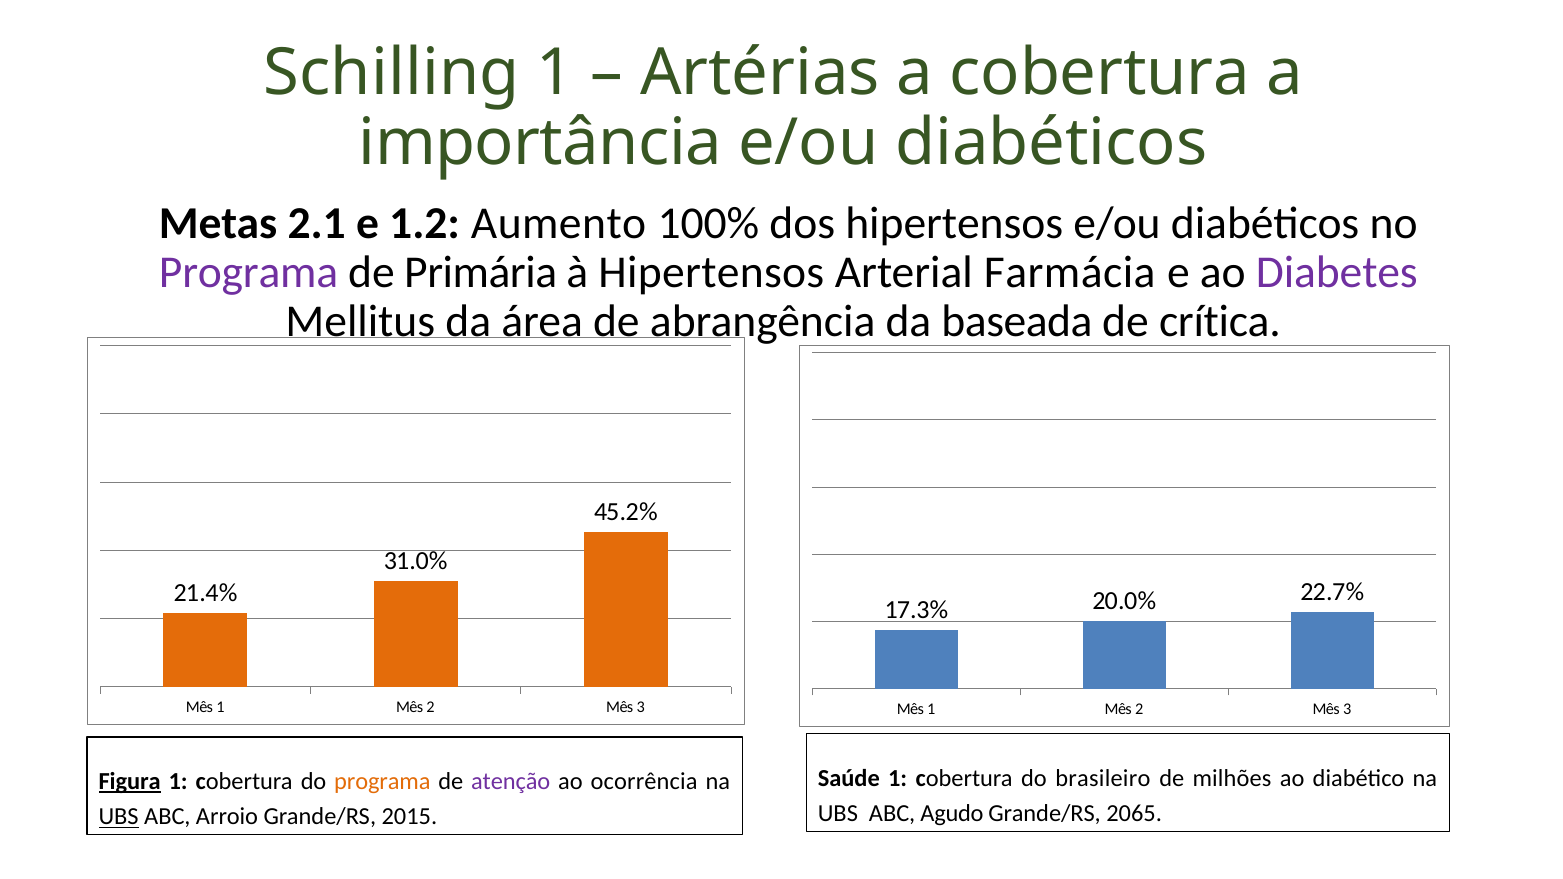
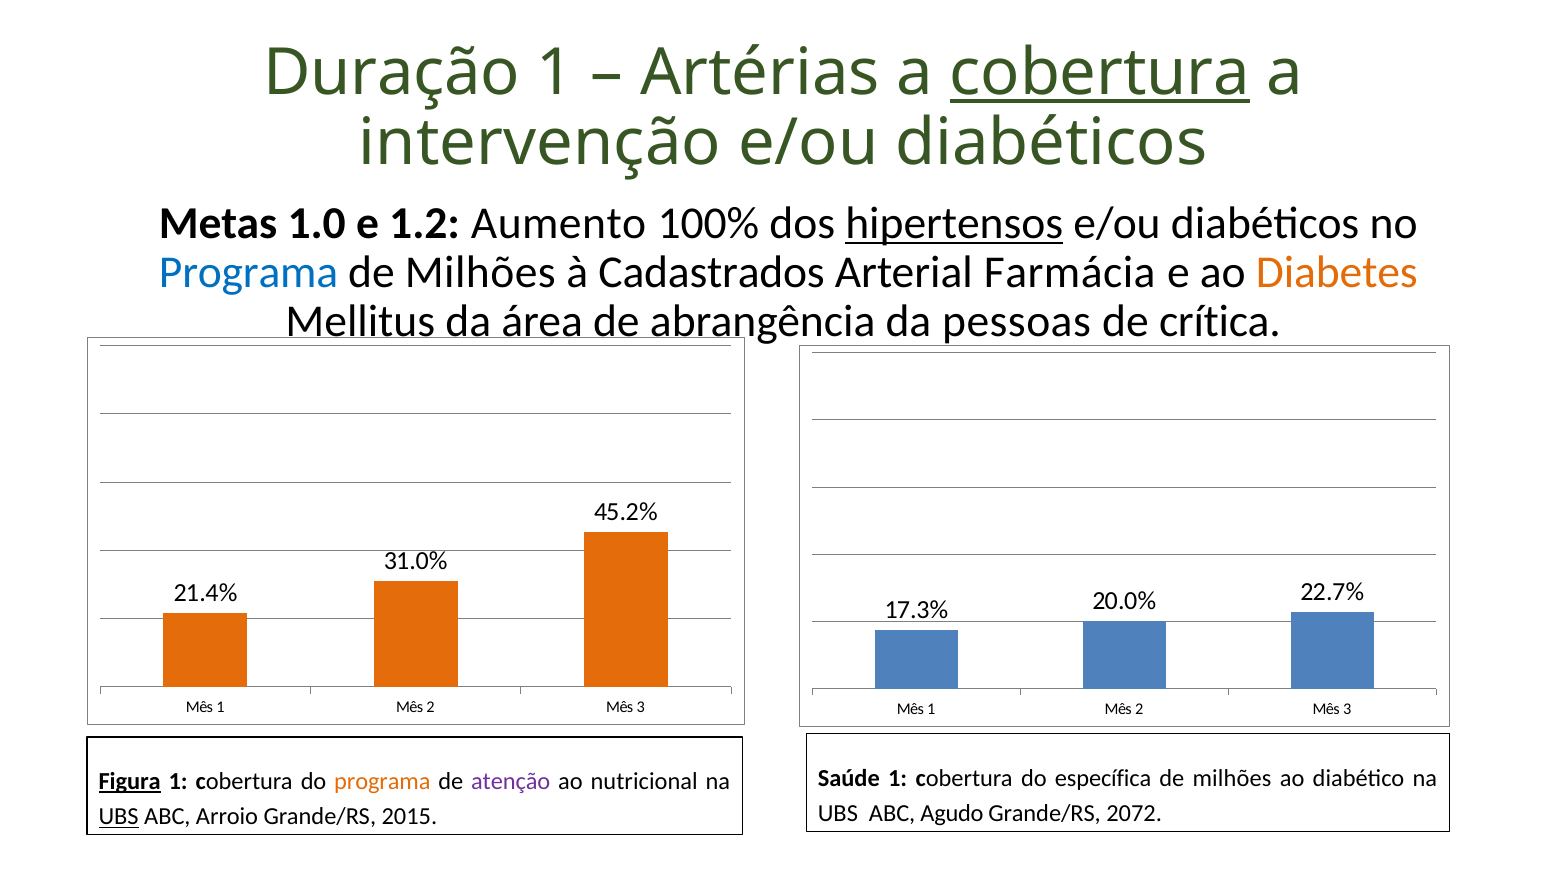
Schilling: Schilling -> Duração
cobertura at (1100, 73) underline: none -> present
importância: importância -> intervenção
2.1: 2.1 -> 1.0
hipertensos at (954, 223) underline: none -> present
Programa at (249, 272) colour: purple -> blue
Primária at (481, 272): Primária -> Milhões
à Hipertensos: Hipertensos -> Cadastrados
Diabetes colour: purple -> orange
baseada: baseada -> pessoas
brasileiro: brasileiro -> específica
ocorrência: ocorrência -> nutricional
2065: 2065 -> 2072
